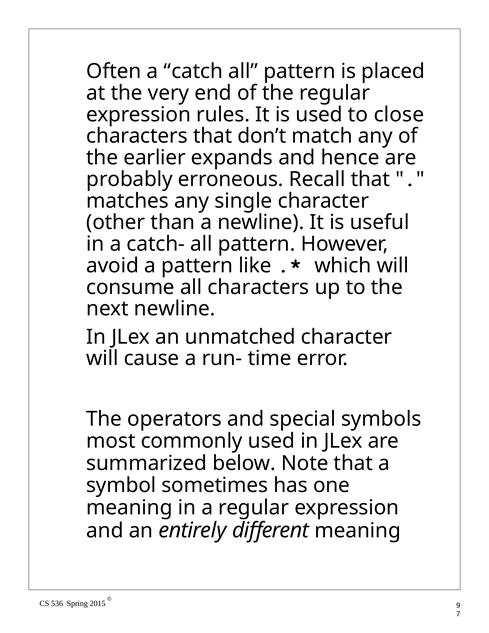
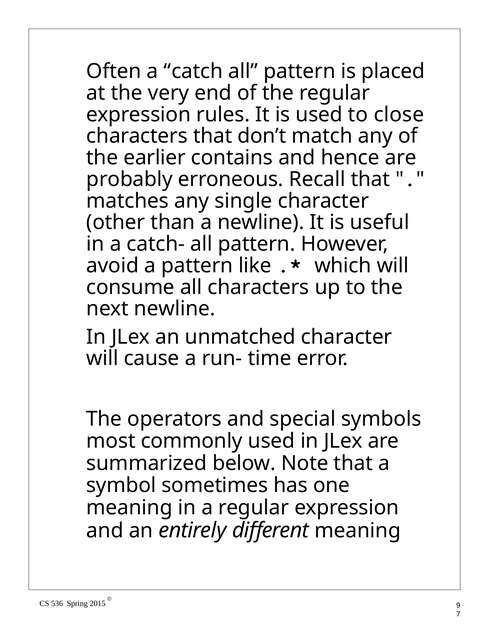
expands: expands -> contains
